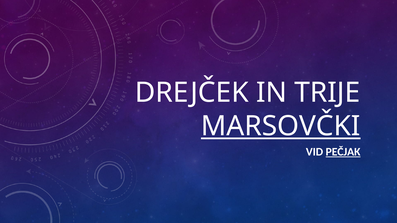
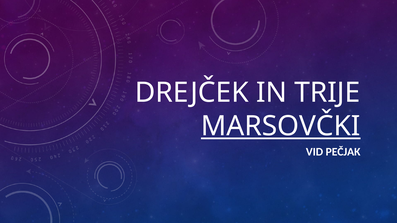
PEČJAK underline: present -> none
